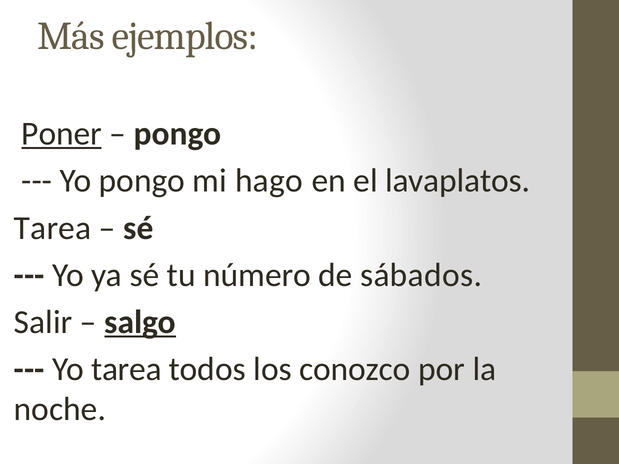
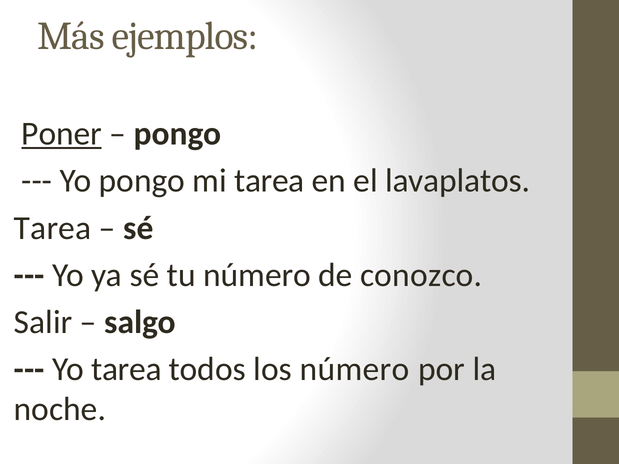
mi hago: hago -> tarea
sábados: sábados -> conozco
salgo underline: present -> none
los conozco: conozco -> número
